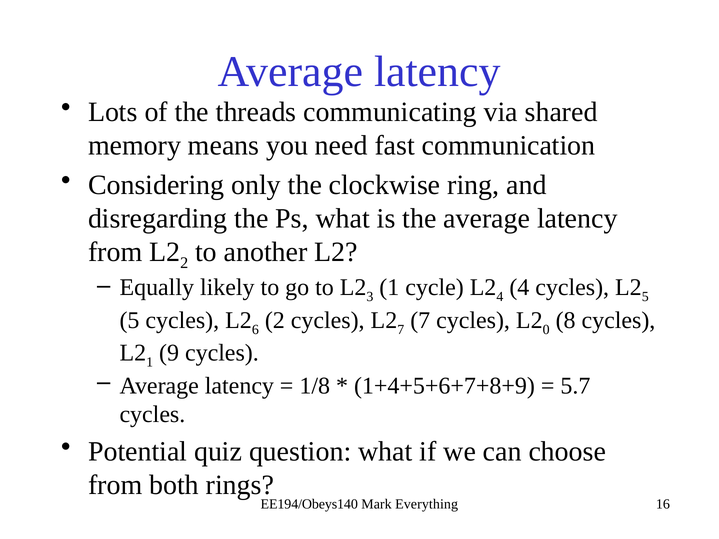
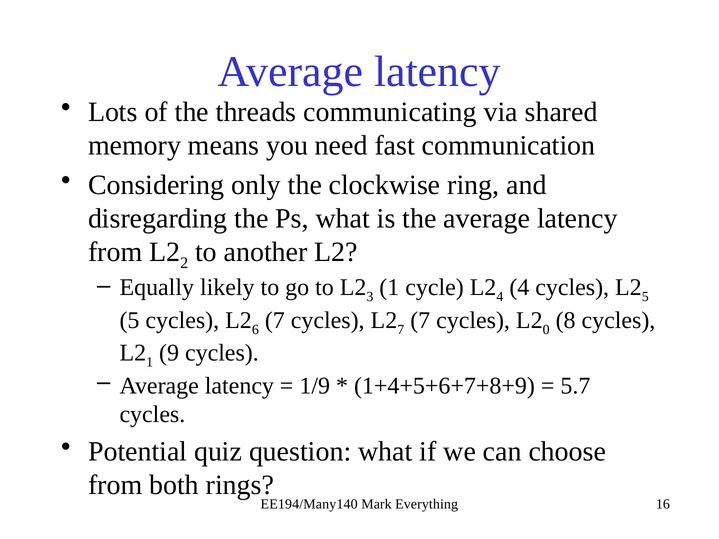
6 2: 2 -> 7
1/8: 1/8 -> 1/9
EE194/Obeys140: EE194/Obeys140 -> EE194/Many140
